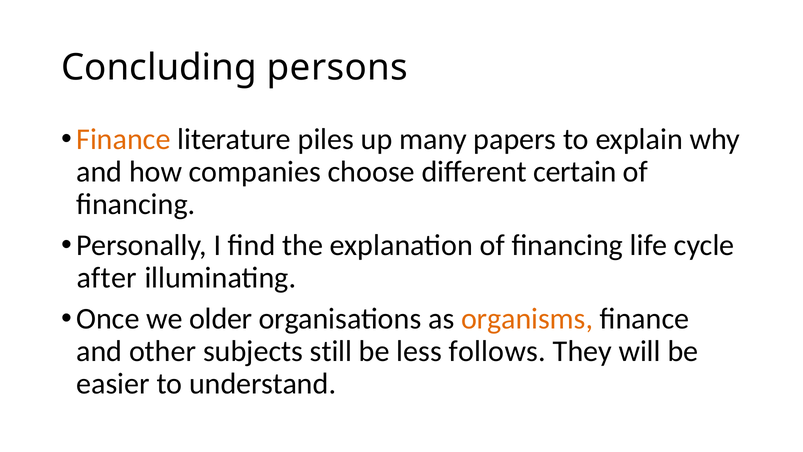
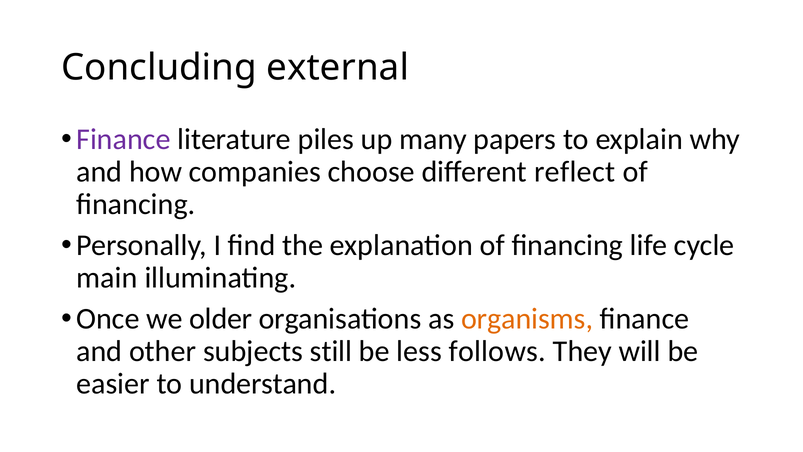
persons: persons -> external
Finance at (123, 139) colour: orange -> purple
certain: certain -> reflect
after: after -> main
